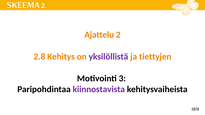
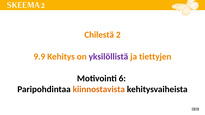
Ajattelu: Ajattelu -> Chilestä
2.8: 2.8 -> 9.9
3: 3 -> 6
kiinnostavista colour: purple -> orange
